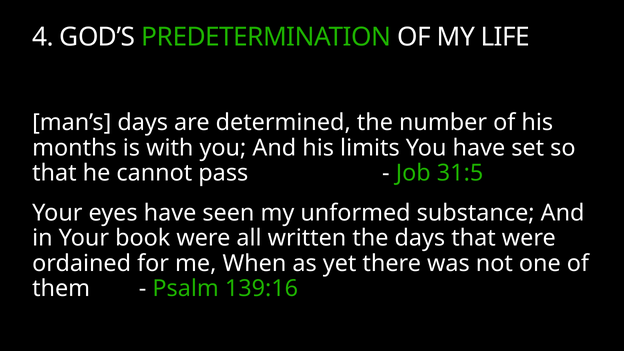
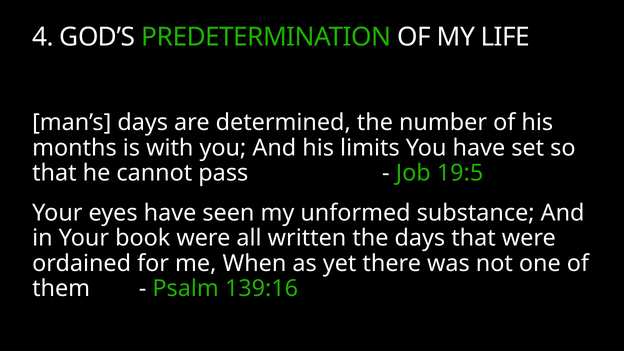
31:5: 31:5 -> 19:5
